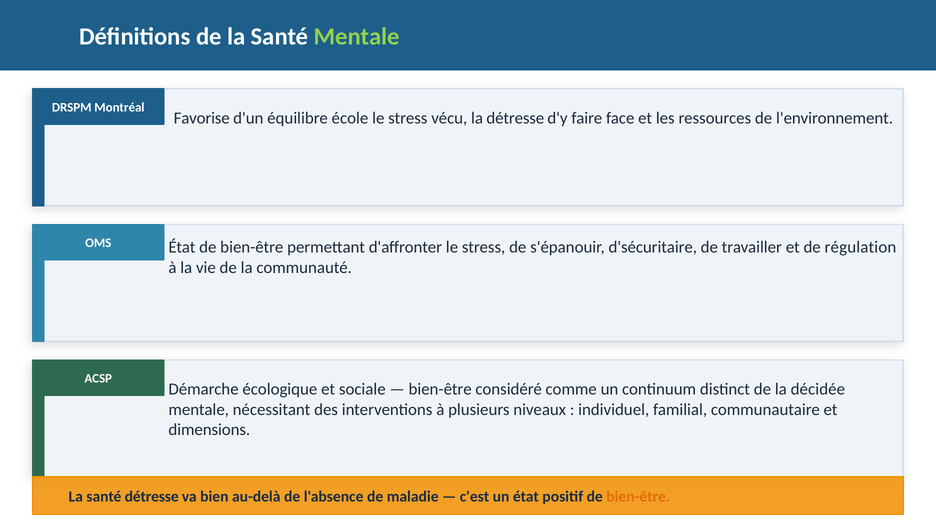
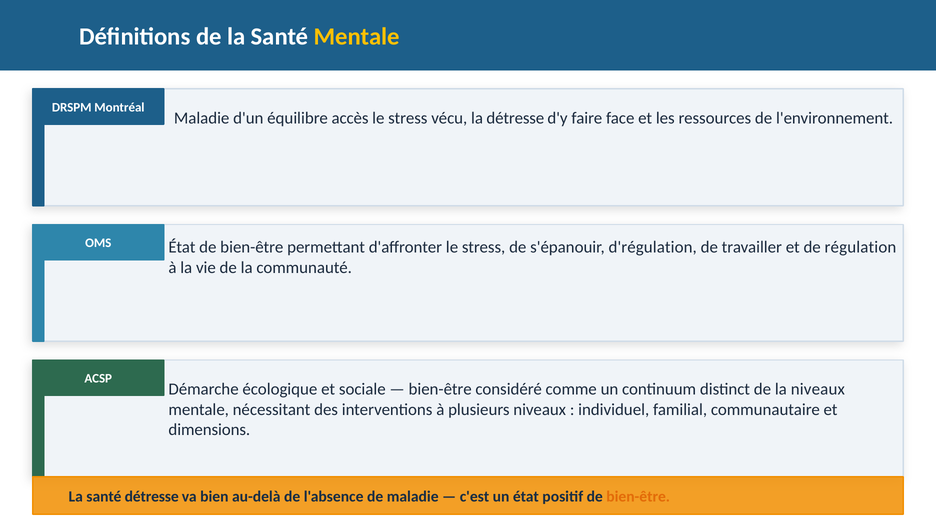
Mentale at (357, 37) colour: light green -> yellow
Favorise at (202, 118): Favorise -> Maladie
école: école -> accès
d'sécuritaire: d'sécuritaire -> d'régulation
la décidée: décidée -> niveaux
